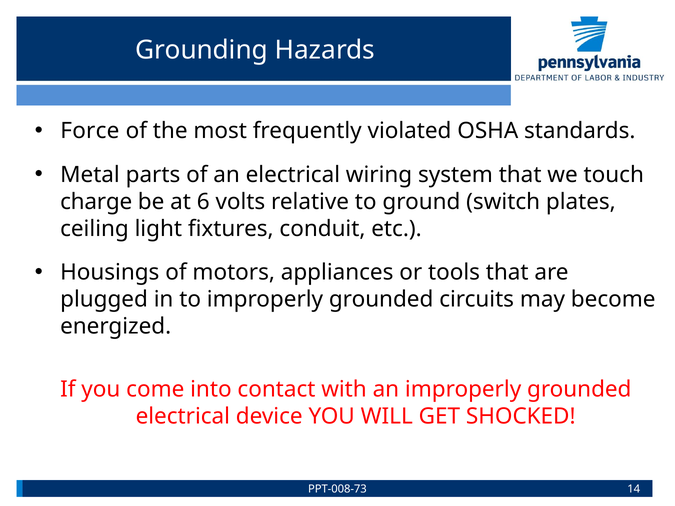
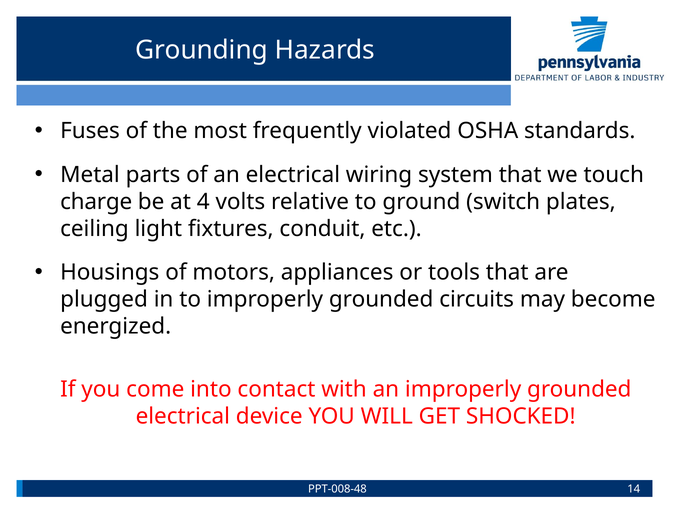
Force: Force -> Fuses
6: 6 -> 4
PPT-008-73: PPT-008-73 -> PPT-008-48
